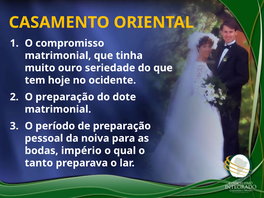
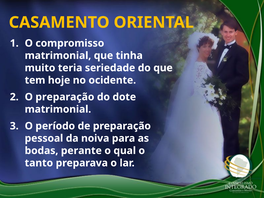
ouro: ouro -> teria
império: império -> perante
